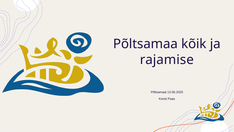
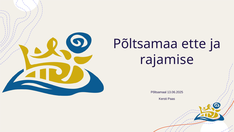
kõik: kõik -> ette
